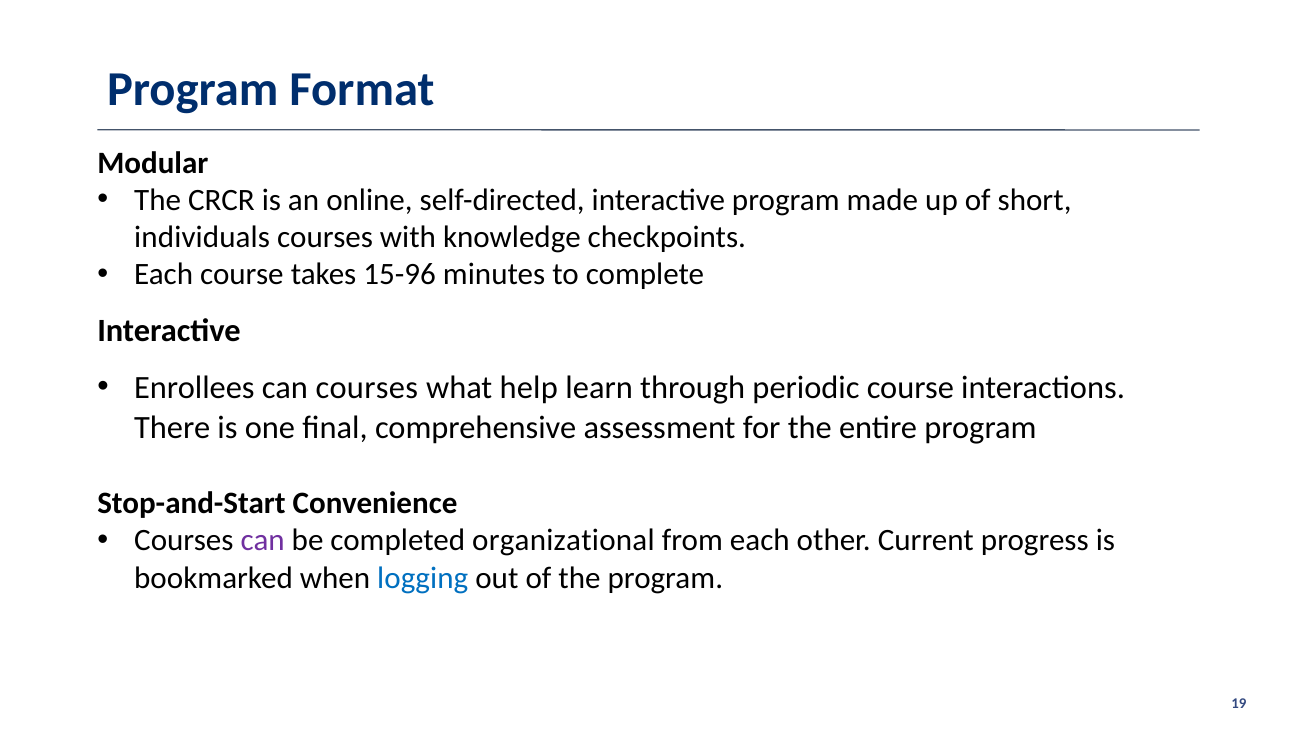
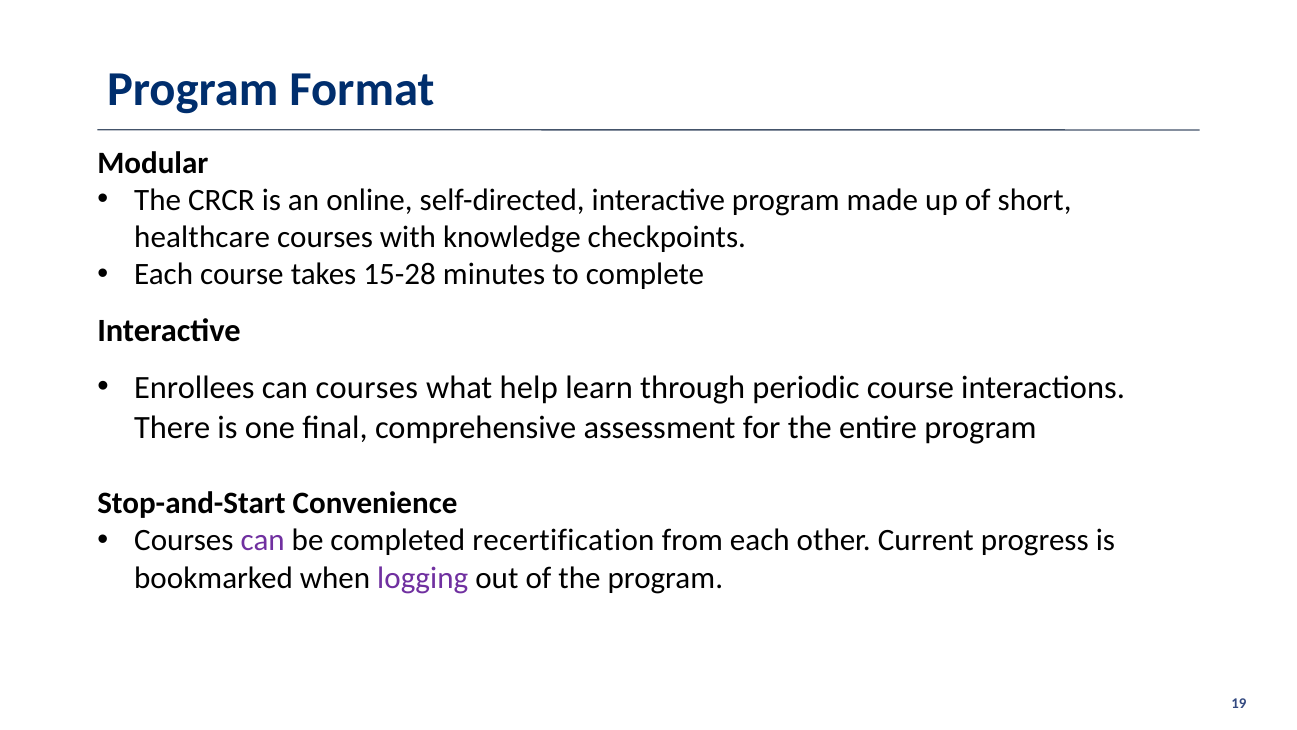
individuals: individuals -> healthcare
15-96: 15-96 -> 15-28
organizational: organizational -> recertification
logging colour: blue -> purple
